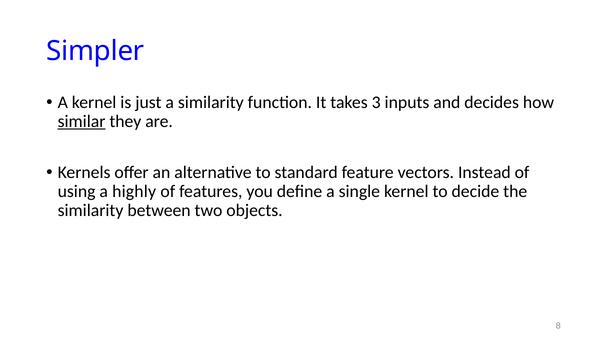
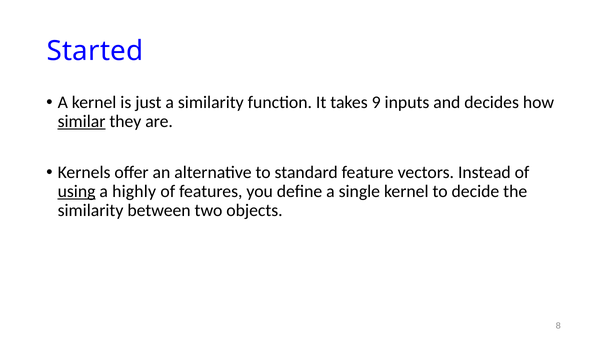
Simpler: Simpler -> Started
3: 3 -> 9
using underline: none -> present
